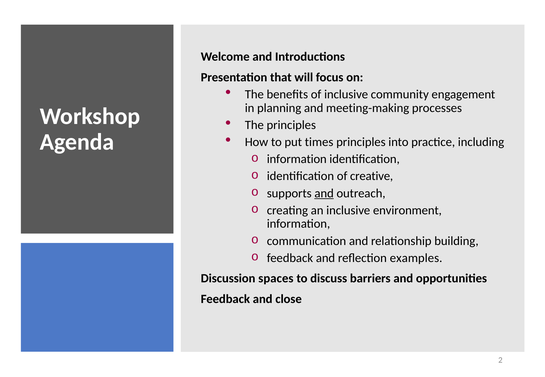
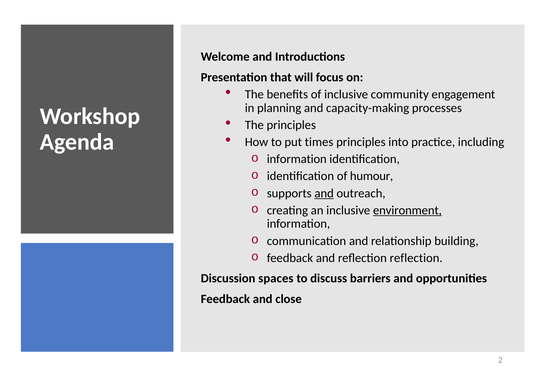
meeting-making: meeting-making -> capacity-making
creative: creative -> humour
environment underline: none -> present
reflection examples: examples -> reflection
